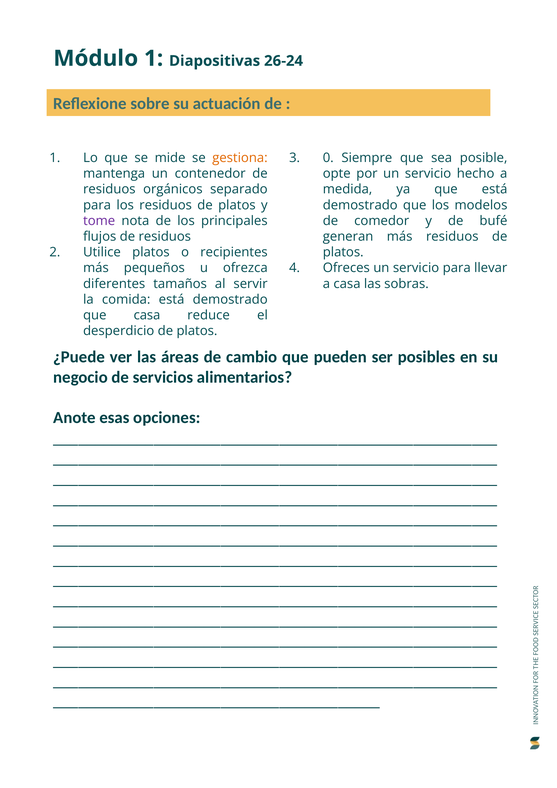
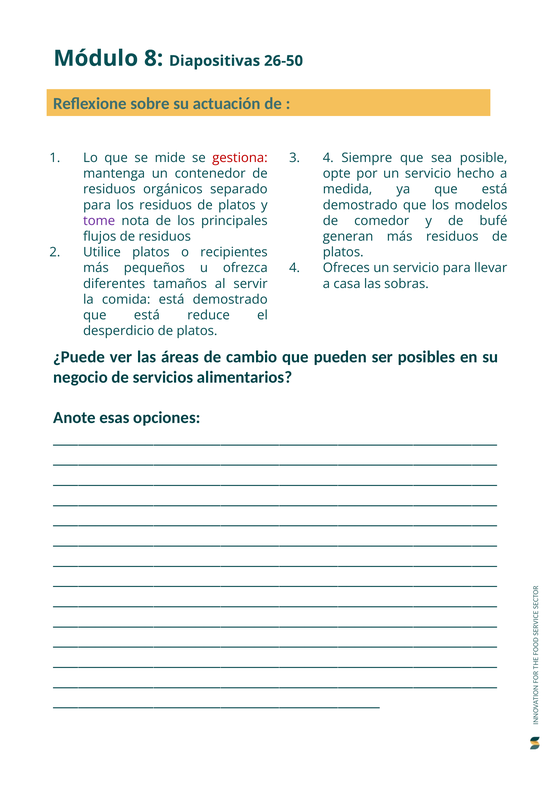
Módulo 1: 1 -> 8
26-24: 26-24 -> 26-50
gestiona colour: orange -> red
3 0: 0 -> 4
casa at (147, 315): casa -> está
